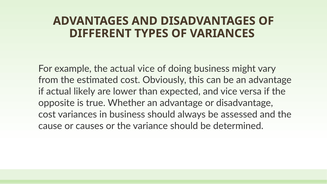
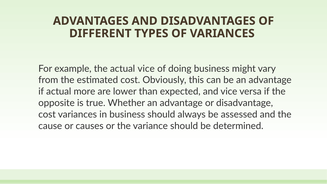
likely: likely -> more
